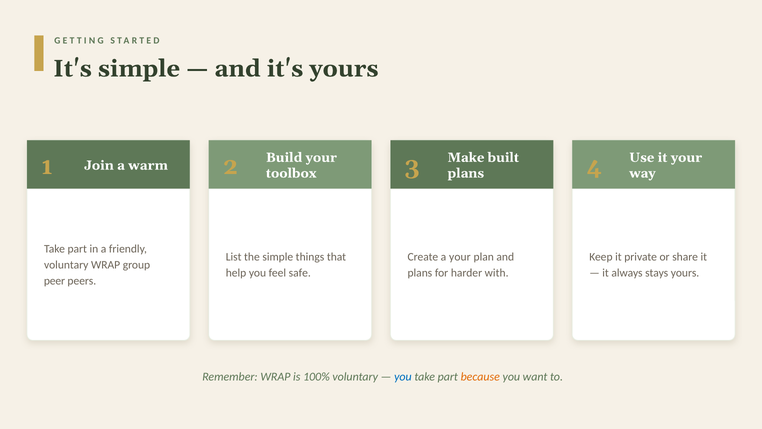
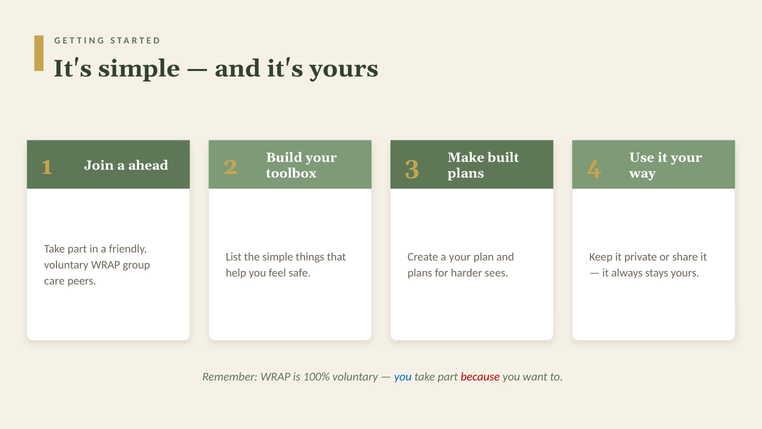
warm: warm -> ahead
with: with -> sees
peer: peer -> care
because colour: orange -> red
